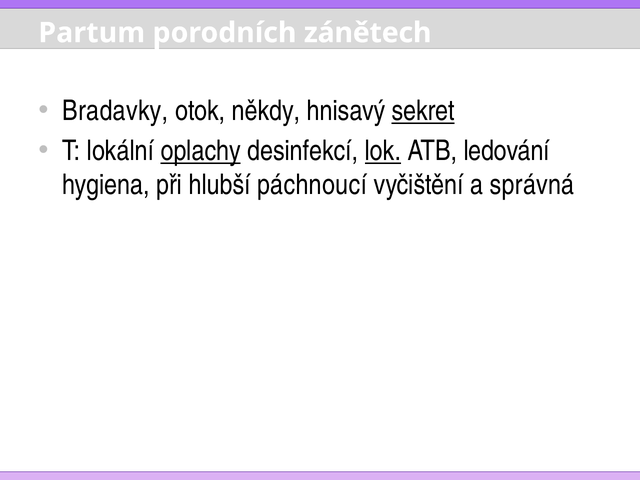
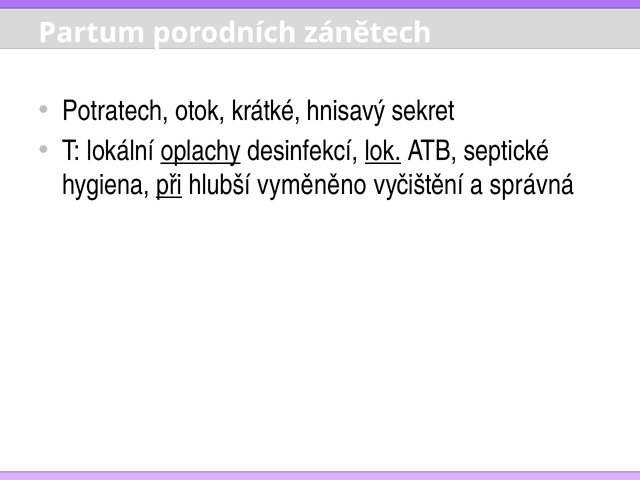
Bradavky: Bradavky -> Potratech
někdy: někdy -> krátké
sekret underline: present -> none
ledování: ledování -> septické
při underline: none -> present
páchnoucí: páchnoucí -> vyměněno
